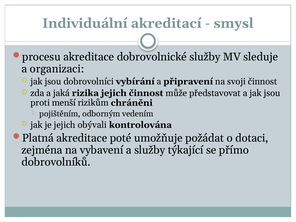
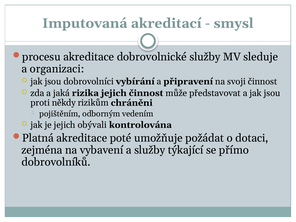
Individuální: Individuální -> Imputovaná
menší: menší -> někdy
